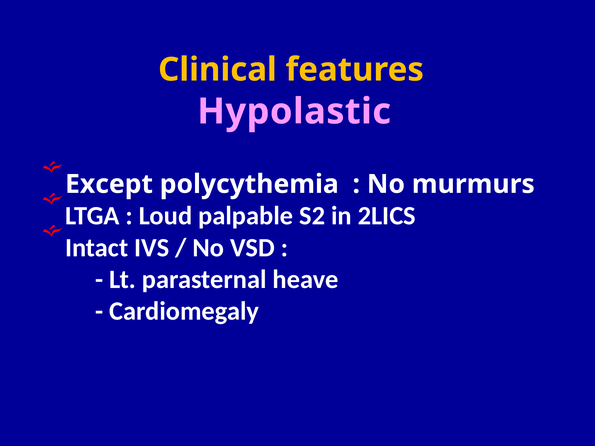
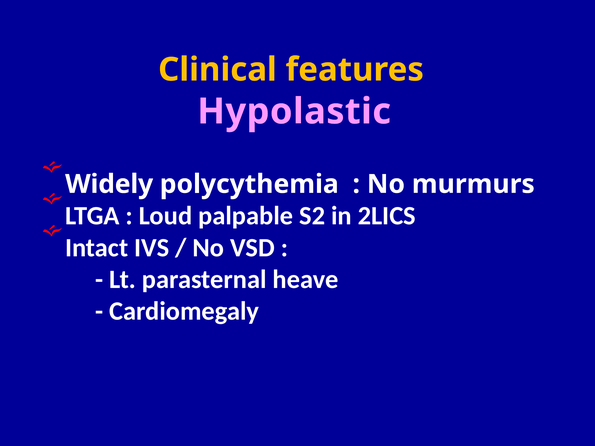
Except: Except -> Widely
